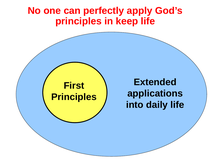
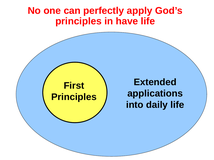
keep: keep -> have
